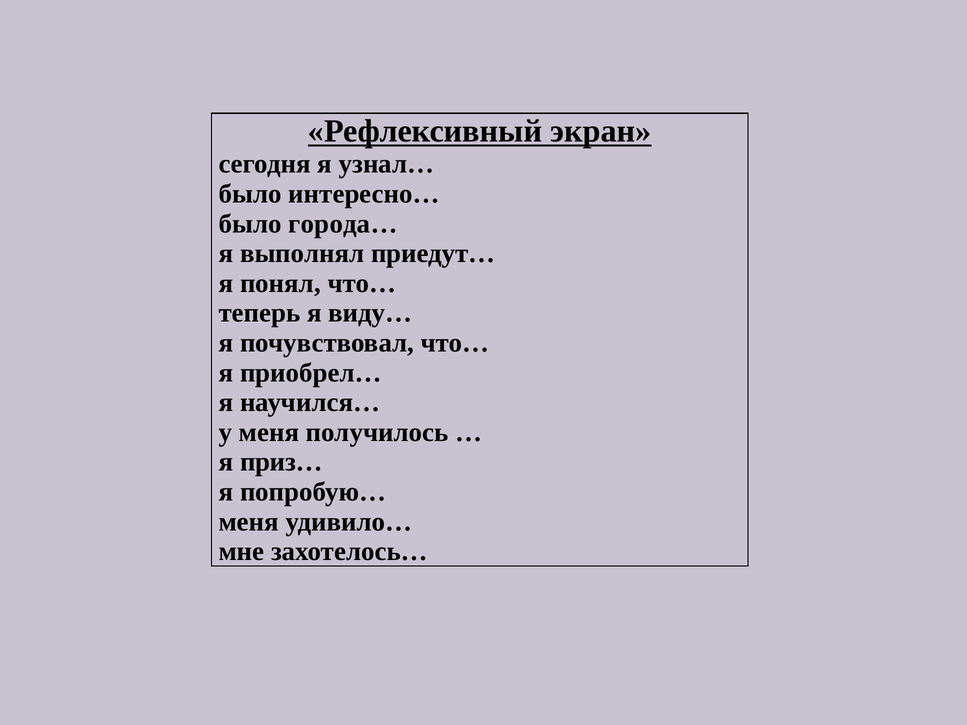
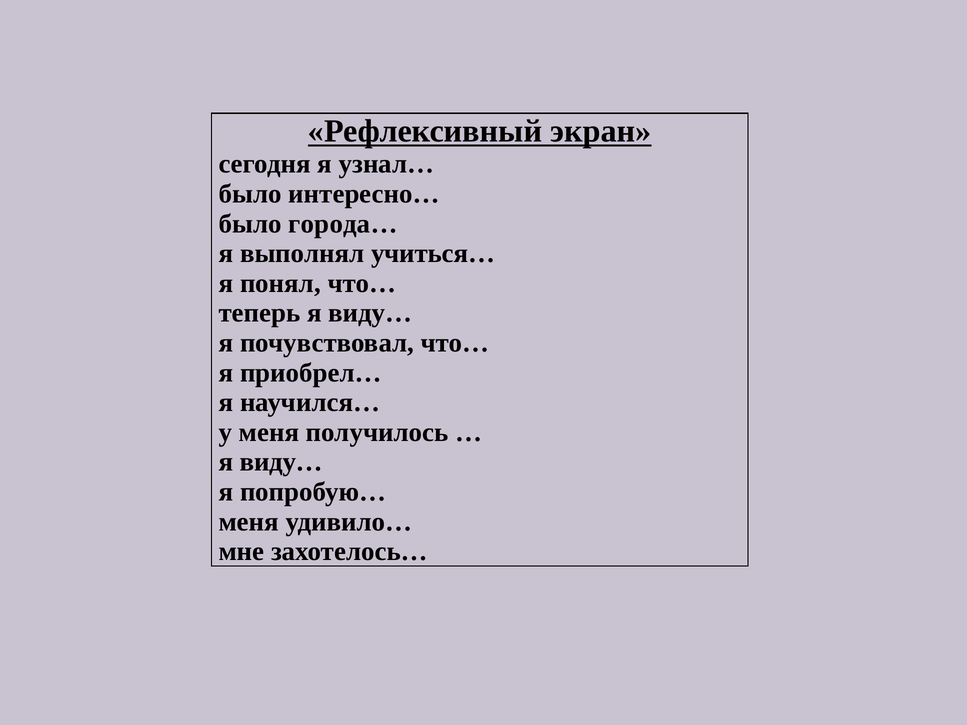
приедут…: приедут… -> учиться…
приз… at (281, 462): приз… -> виду…
